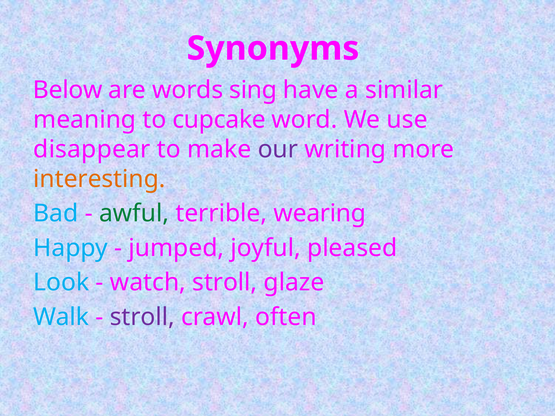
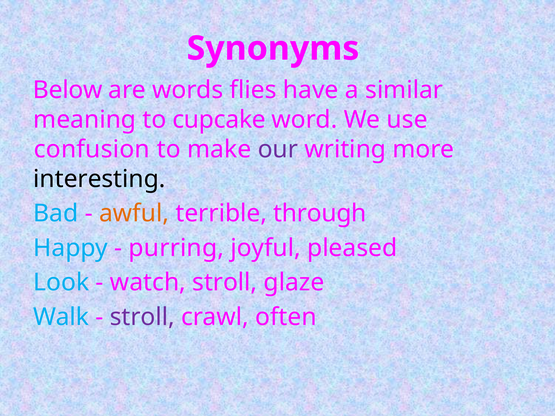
sing: sing -> flies
disappear: disappear -> confusion
interesting colour: orange -> black
awful colour: green -> orange
wearing: wearing -> through
jumped: jumped -> purring
